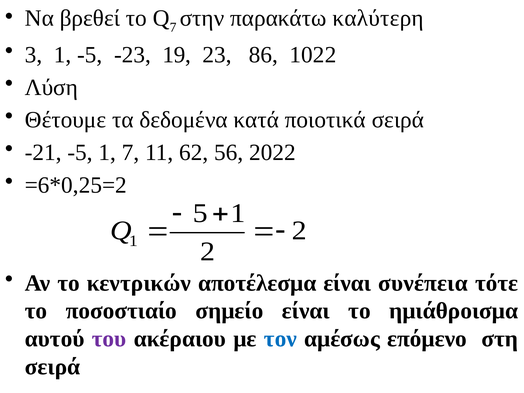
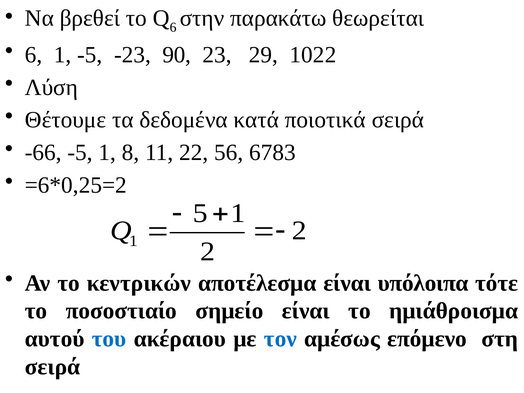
7 at (173, 27): 7 -> 6
καλύτερη: καλύτερη -> θεωρείται
3 at (34, 55): 3 -> 6
19: 19 -> 90
86: 86 -> 29
-21: -21 -> -66
1 7: 7 -> 8
62: 62 -> 22
2022: 2022 -> 6783
συνέπεια: συνέπεια -> υπόλοιπα
του colour: purple -> blue
